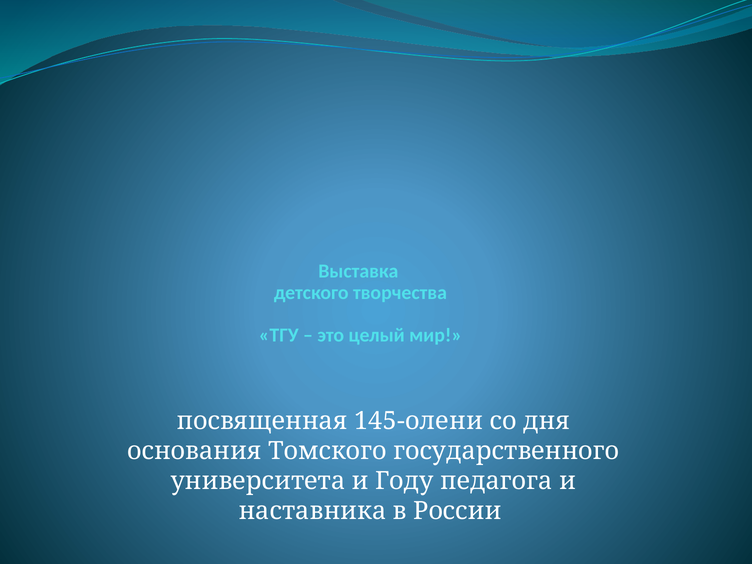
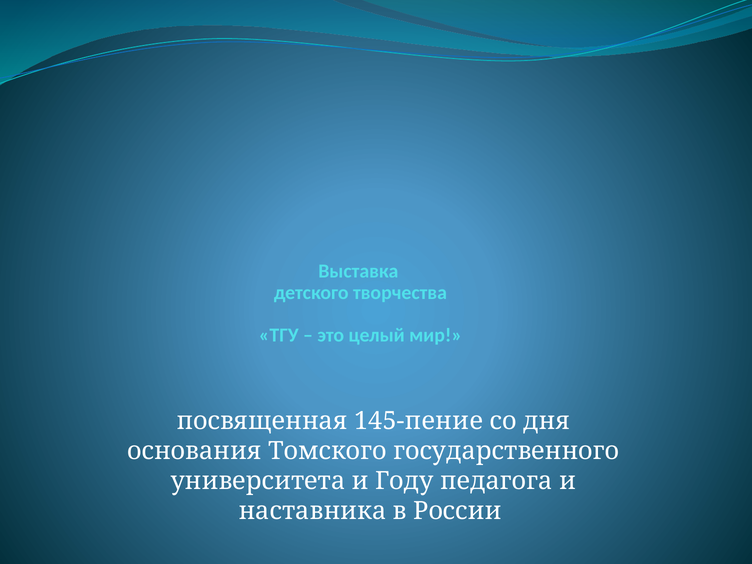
145-олени: 145-олени -> 145-пение
